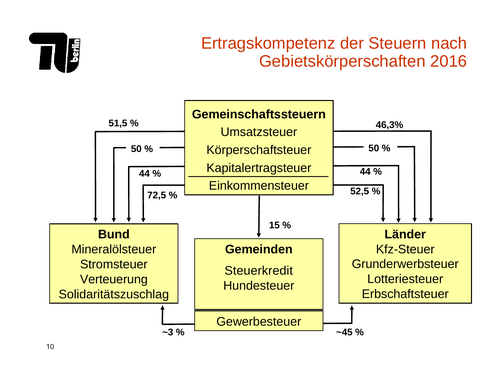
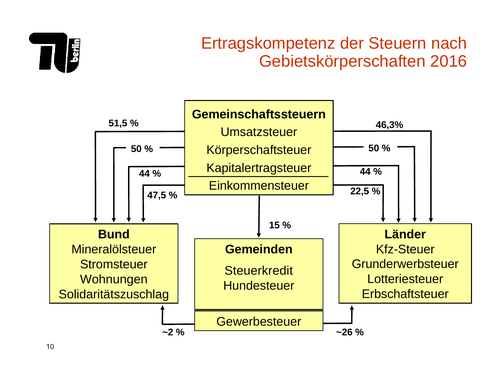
52,5: 52,5 -> 22,5
72,5: 72,5 -> 47,5
Verteuerung: Verteuerung -> Wohnungen
~3: ~3 -> ~2
~45: ~45 -> ~26
